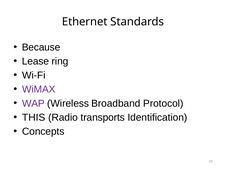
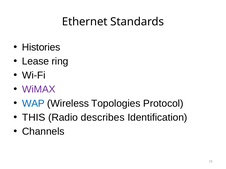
Because: Because -> Histories
WAP colour: purple -> blue
Broadband: Broadband -> Topologies
transports: transports -> describes
Concepts: Concepts -> Channels
